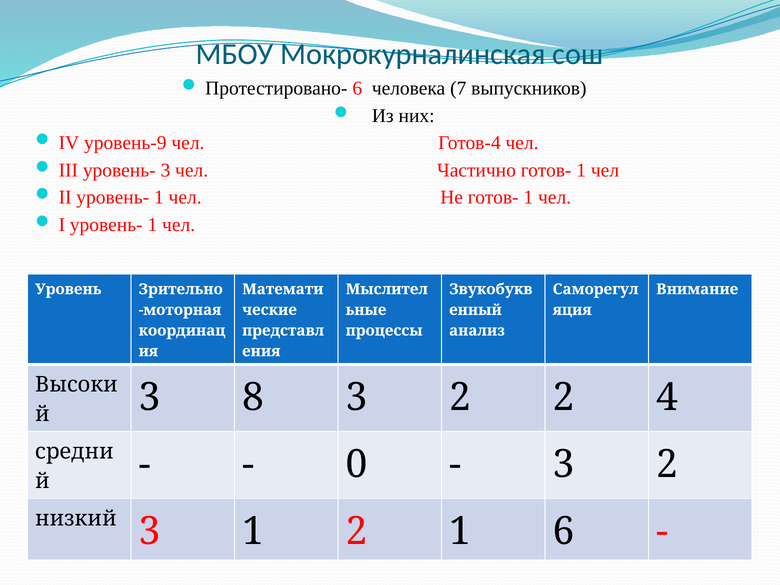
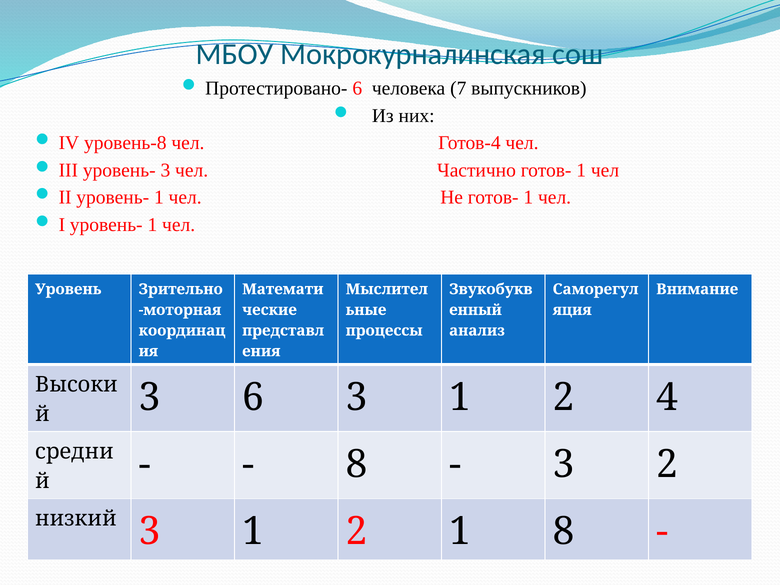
уровень-9: уровень-9 -> уровень-8
3 8: 8 -> 6
2 at (460, 397): 2 -> 1
0 at (357, 464): 0 -> 8
1 6: 6 -> 8
